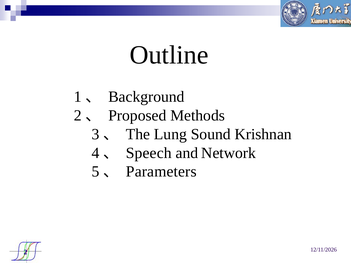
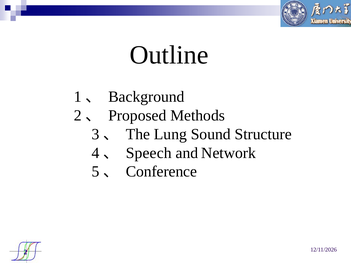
Krishnan: Krishnan -> Structure
Parameters: Parameters -> Conference
